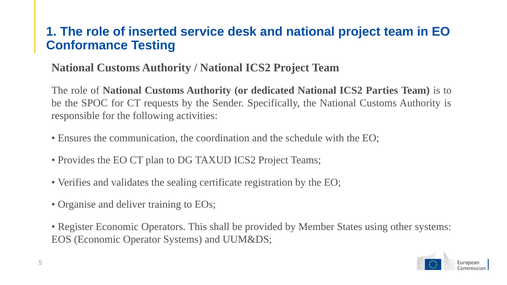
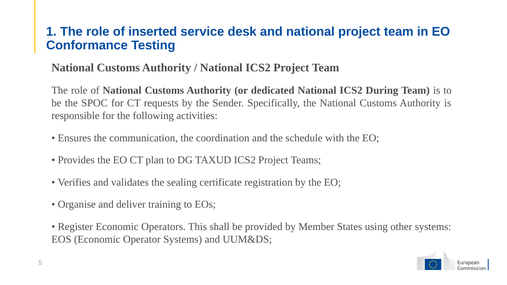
Parties: Parties -> During
